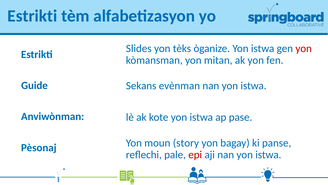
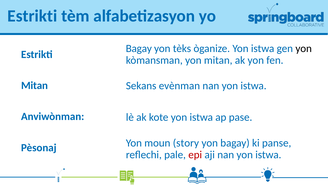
Slides at (139, 48): Slides -> Bagay
yon at (304, 48) colour: red -> black
Guide at (34, 85): Guide -> Mitan
